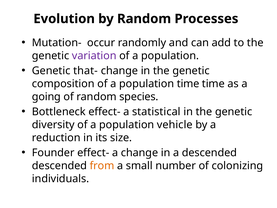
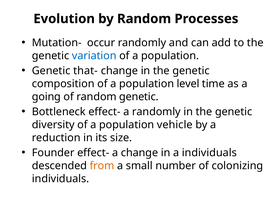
variation colour: purple -> blue
population time: time -> level
random species: species -> genetic
a statistical: statistical -> randomly
a descended: descended -> individuals
